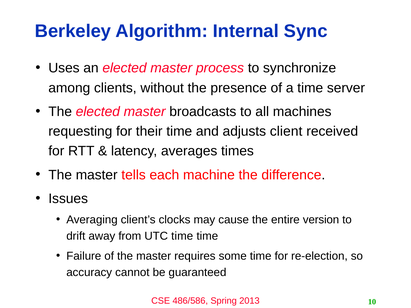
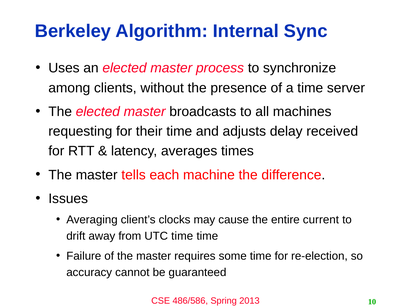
client: client -> delay
version: version -> current
